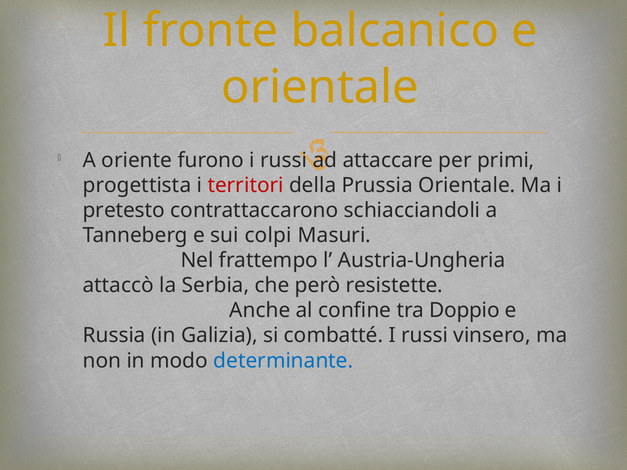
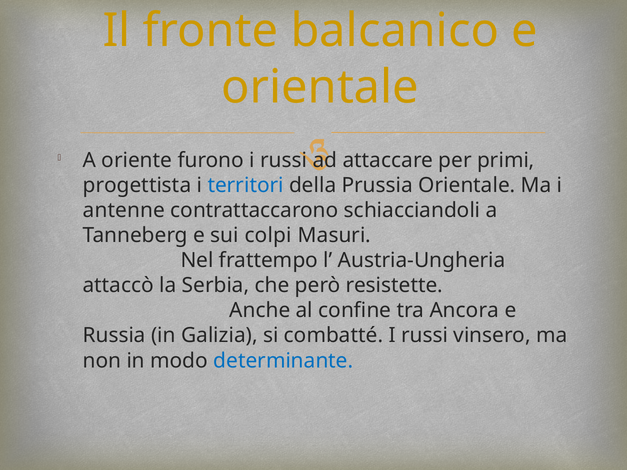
territori colour: red -> blue
pretesto: pretesto -> antenne
Doppio: Doppio -> Ancora
